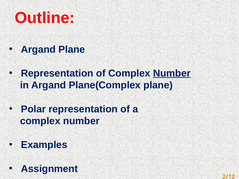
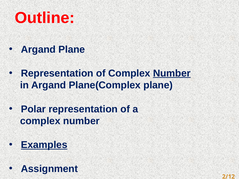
Examples underline: none -> present
